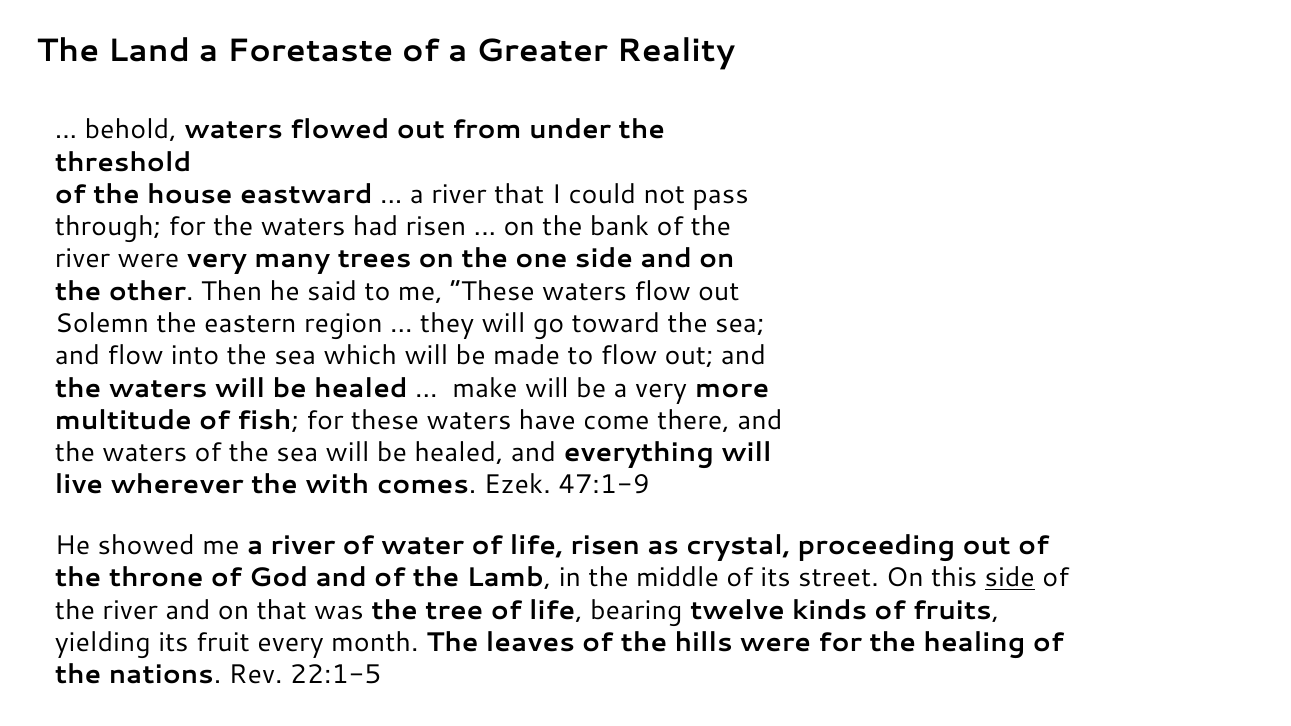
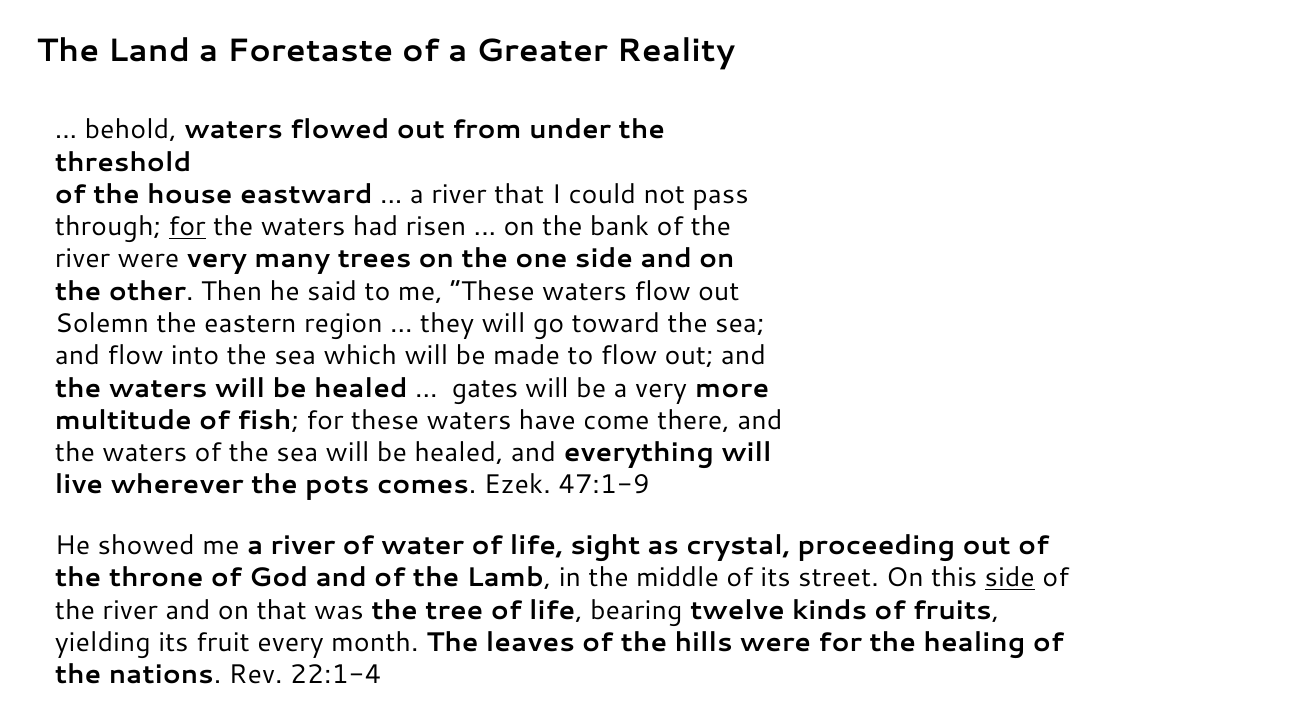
for at (187, 227) underline: none -> present
make: make -> gates
with: with -> pots
life risen: risen -> sight
22:1-5: 22:1-5 -> 22:1-4
